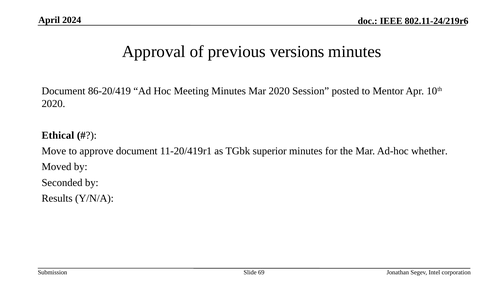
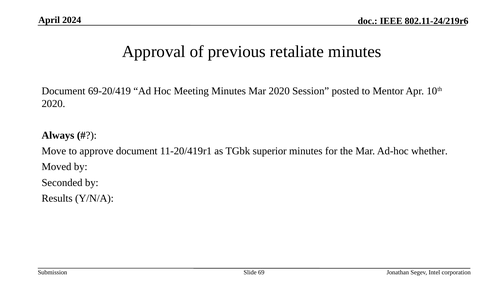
versions: versions -> retaliate
86-20/419: 86-20/419 -> 69-20/419
Ethical: Ethical -> Always
